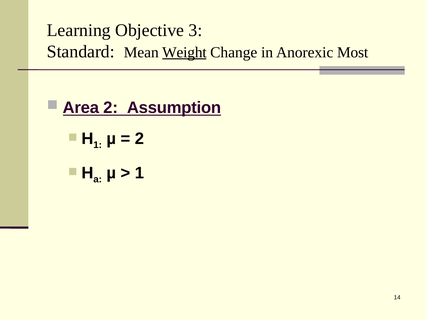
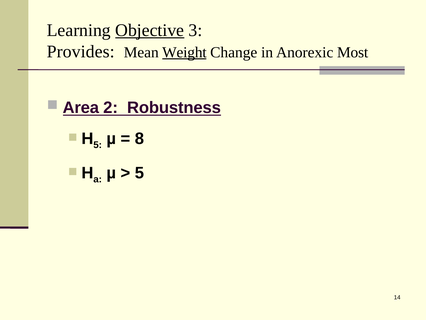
Objective underline: none -> present
Standard: Standard -> Provides
Assumption: Assumption -> Robustness
1 at (98, 145): 1 -> 5
2 at (139, 138): 2 -> 8
1 at (139, 173): 1 -> 5
